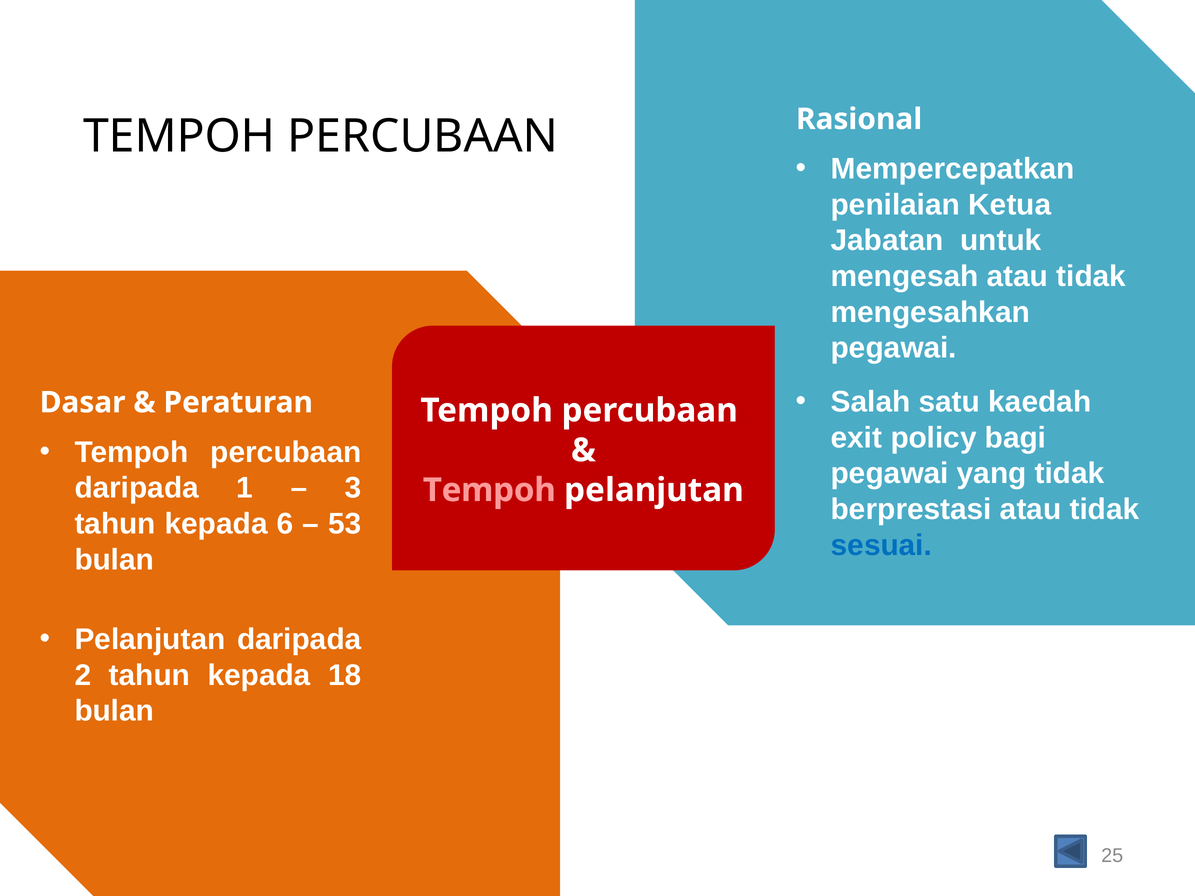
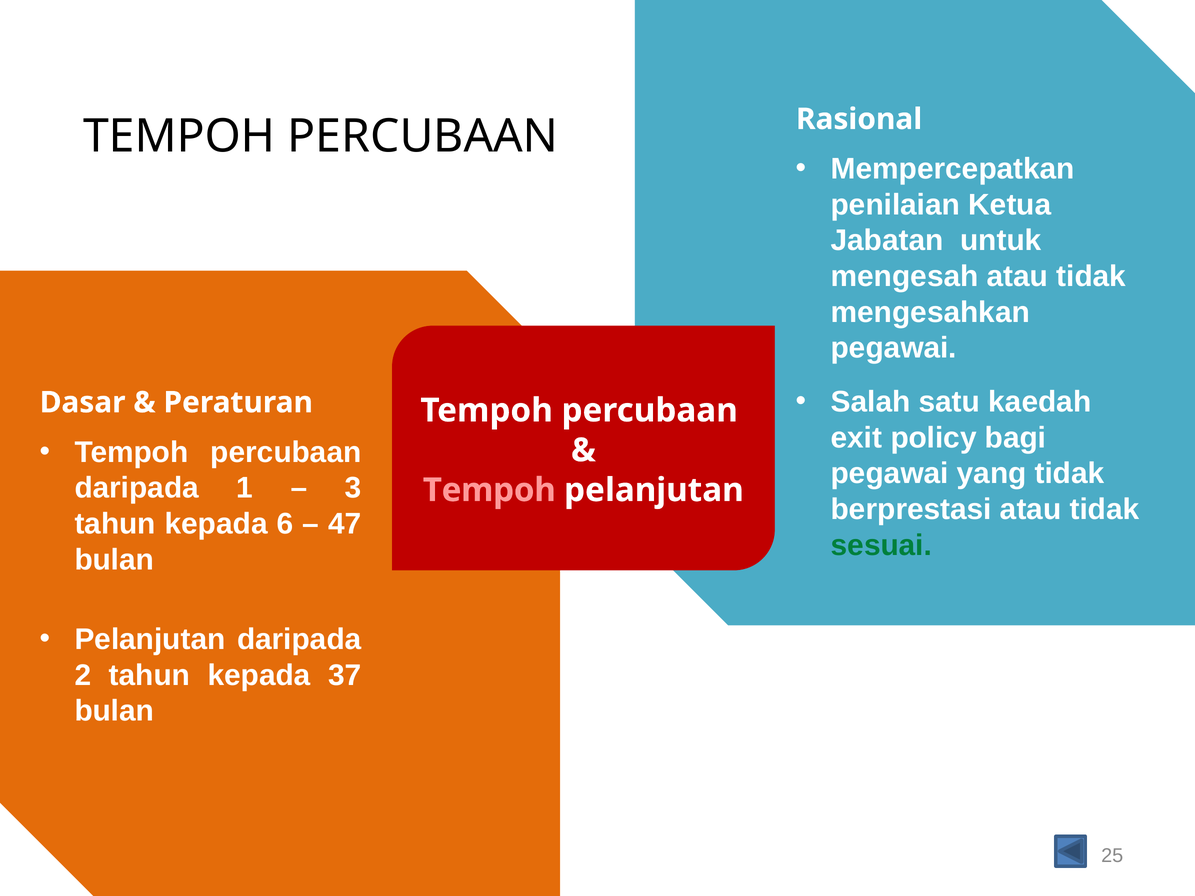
53: 53 -> 47
sesuai colour: blue -> green
18: 18 -> 37
